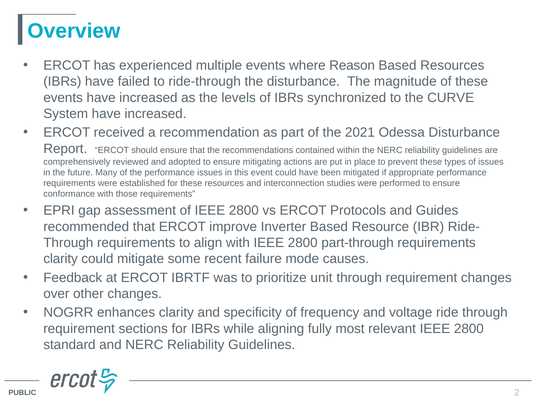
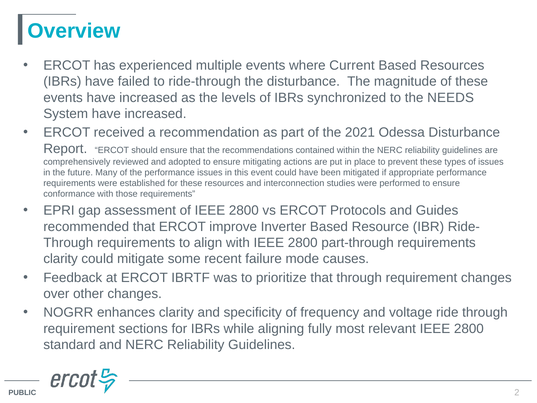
Reason: Reason -> Current
CURVE: CURVE -> NEEDS
prioritize unit: unit -> that
